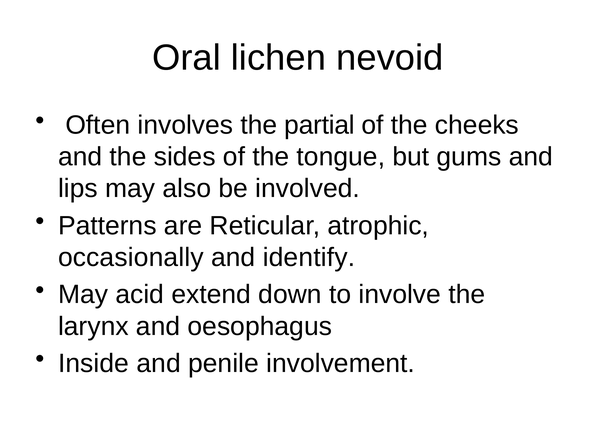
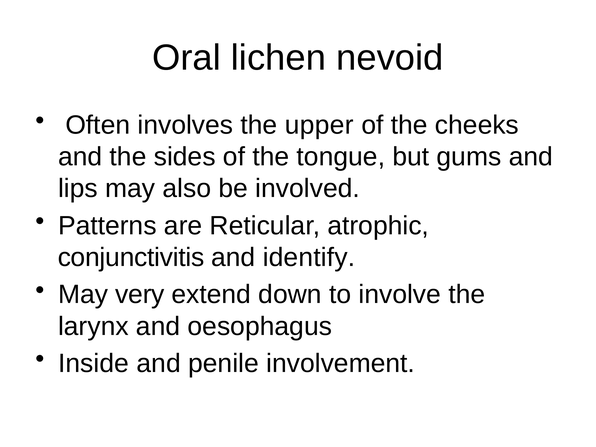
partial: partial -> upper
occasionally: occasionally -> conjunctivitis
acid: acid -> very
